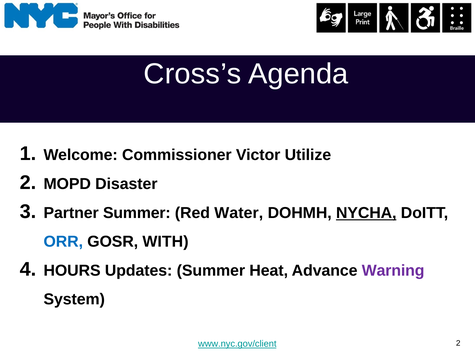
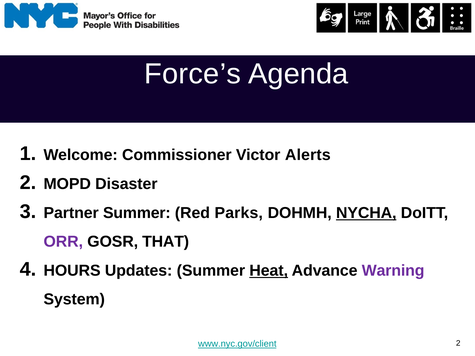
Cross’s: Cross’s -> Force’s
Utilize: Utilize -> Alerts
Water: Water -> Parks
ORR colour: blue -> purple
WITH: WITH -> THAT
Heat underline: none -> present
